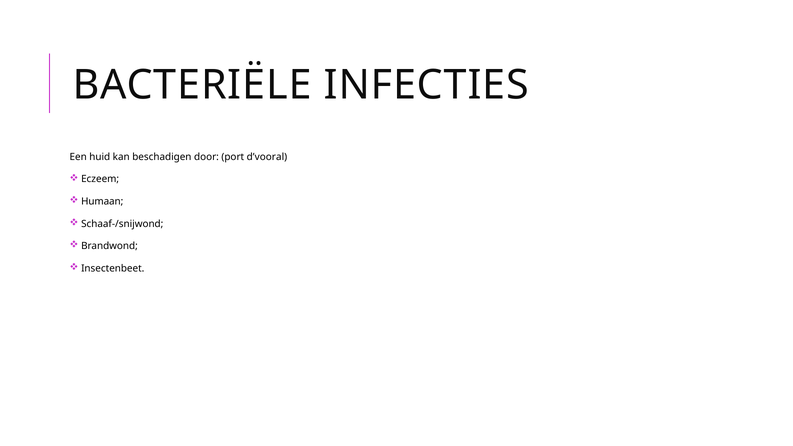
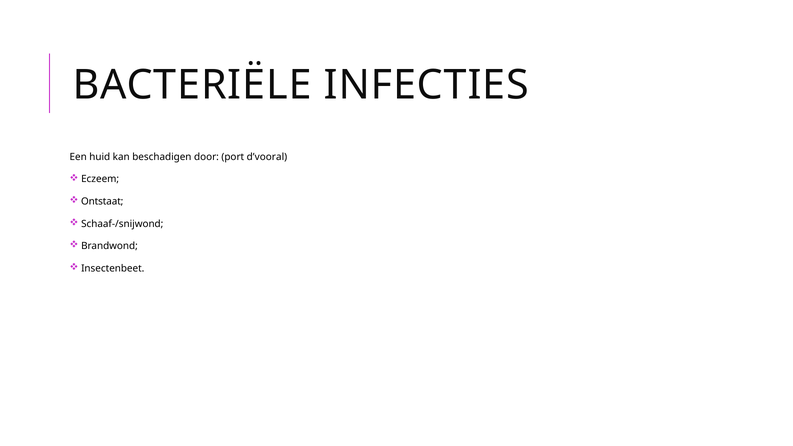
Humaan: Humaan -> Ontstaat
